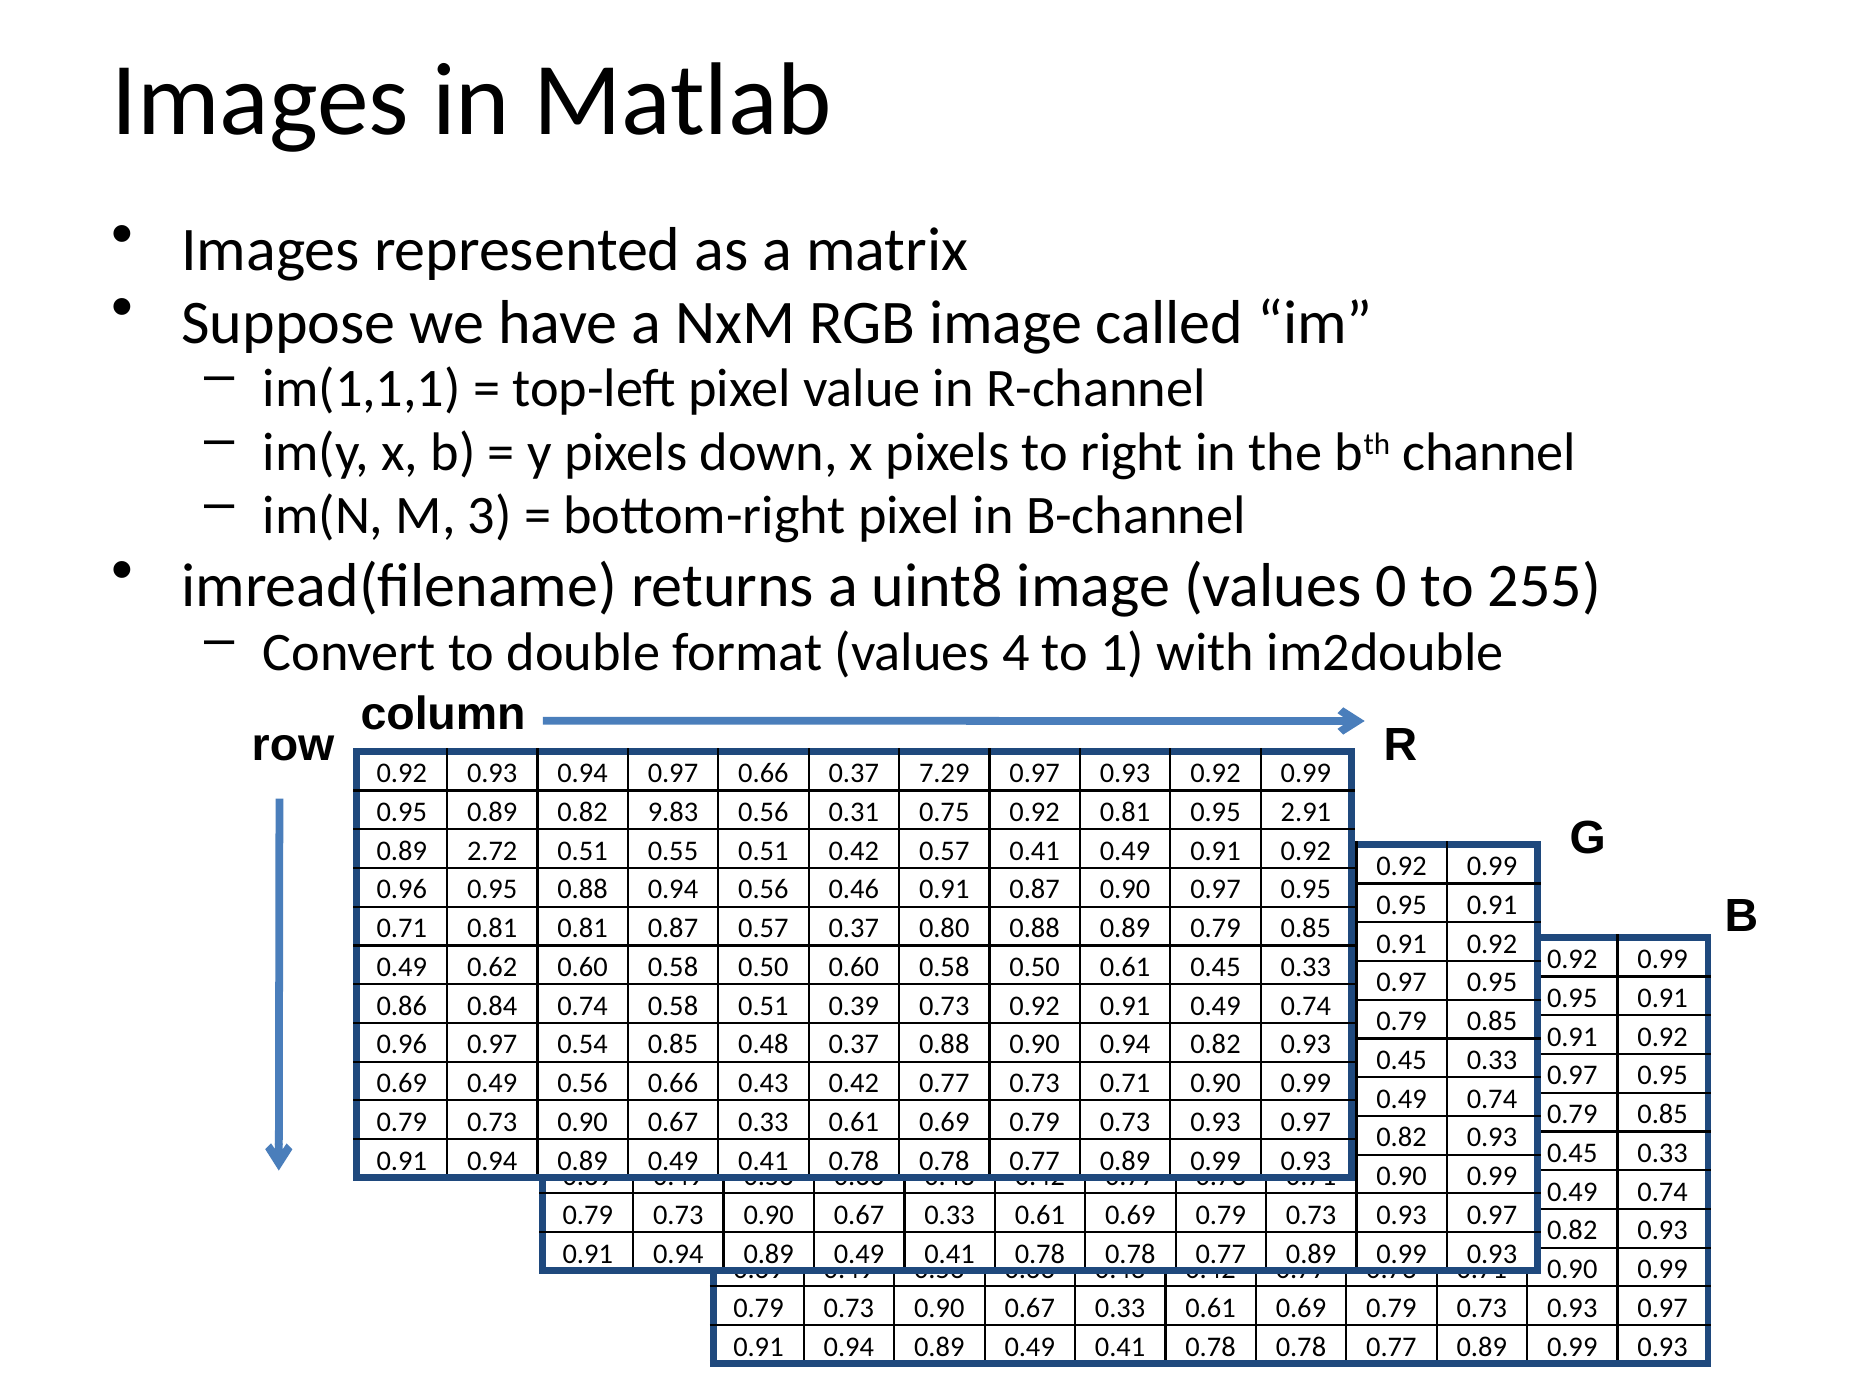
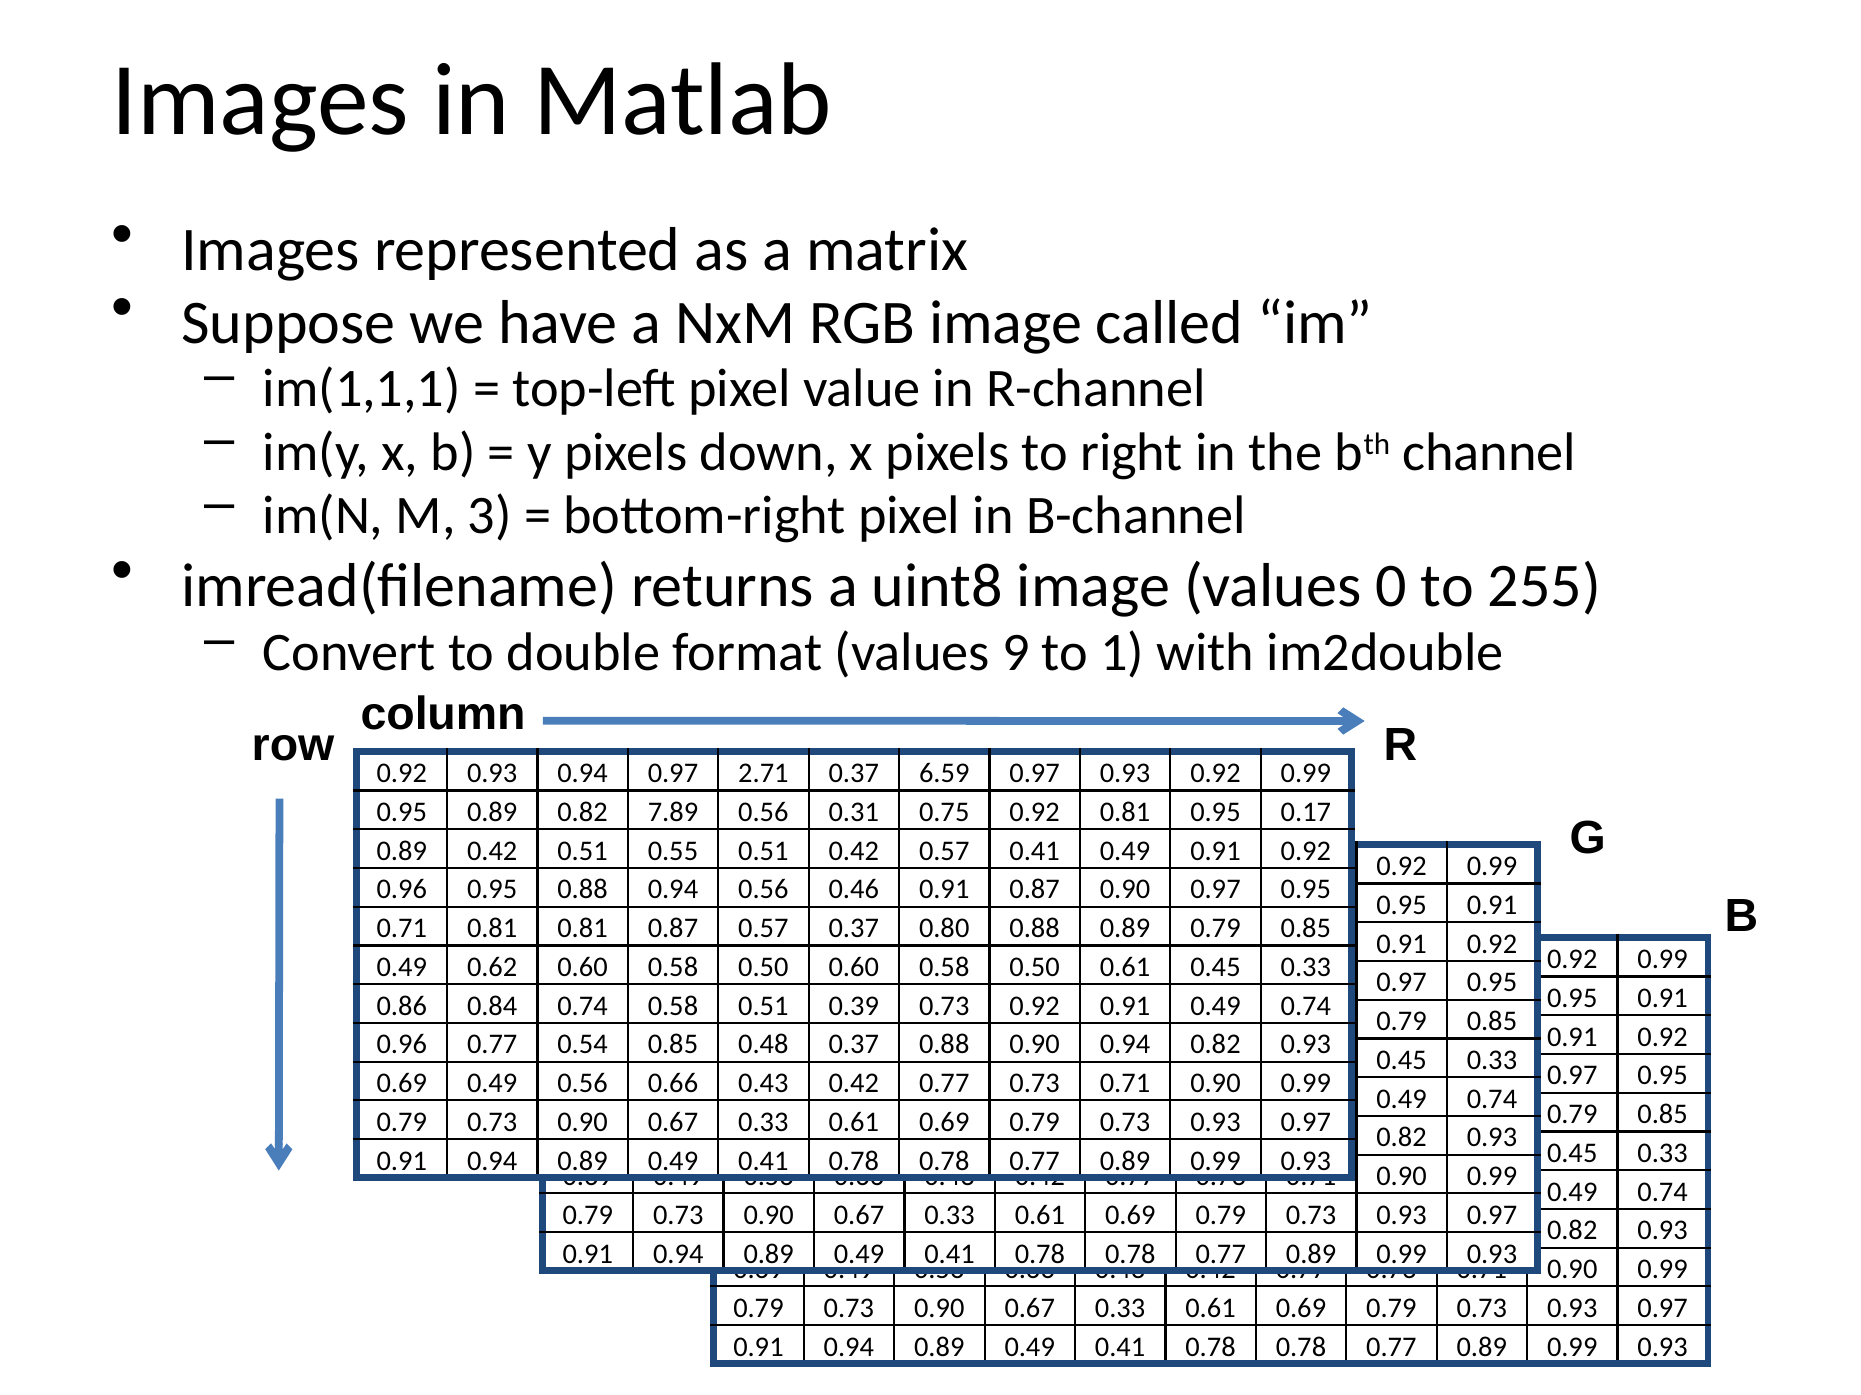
4: 4 -> 9
0.97 0.66: 0.66 -> 2.71
7.29: 7.29 -> 6.59
9.83: 9.83 -> 7.89
2.91: 2.91 -> 0.17
0.89 2.72: 2.72 -> 0.42
0.96 0.97: 0.97 -> 0.77
